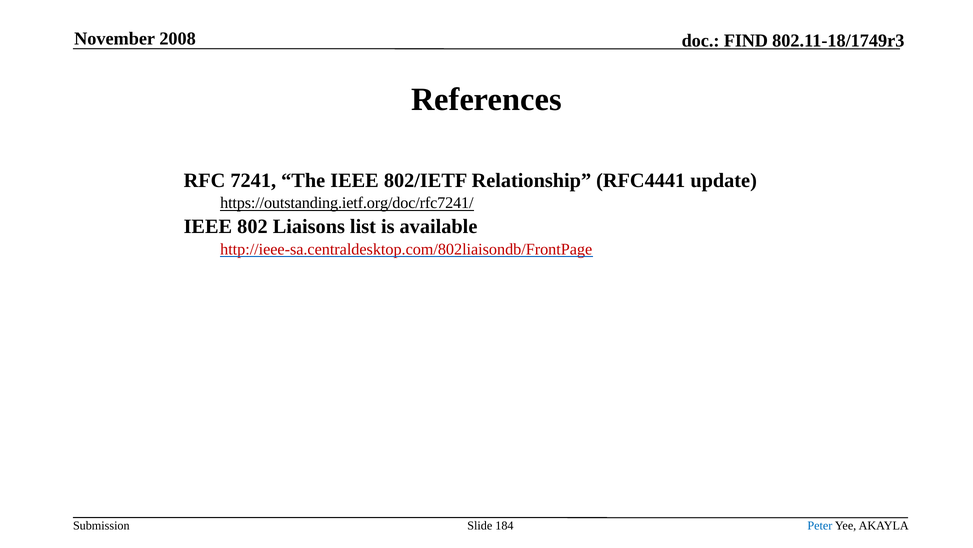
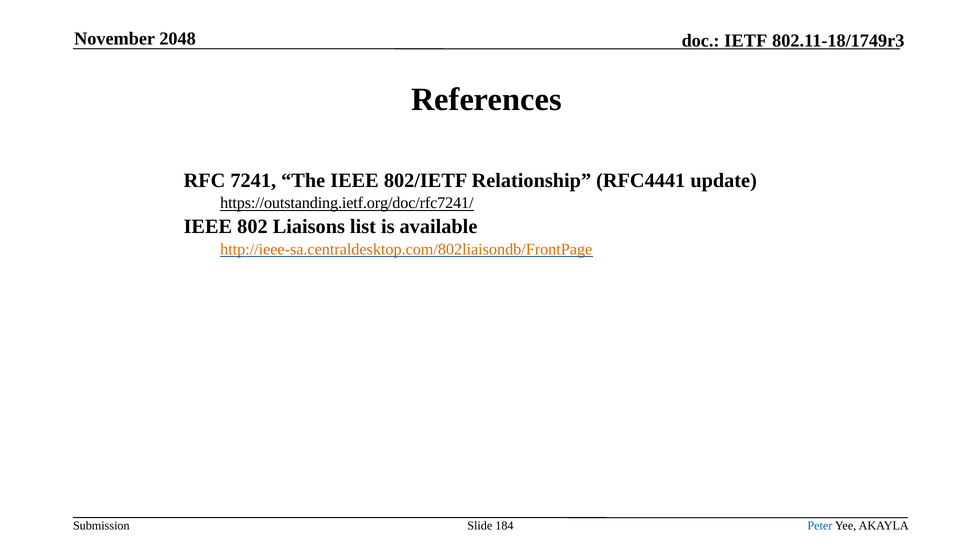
2008: 2008 -> 2048
FIND: FIND -> IETF
http://ieee-sa.centraldesktop.com/802liaisondb/FrontPage colour: red -> orange
